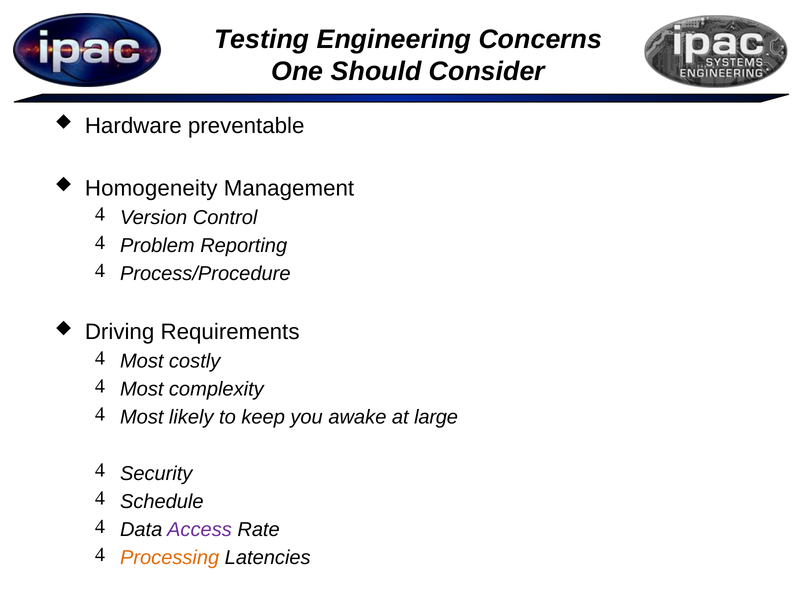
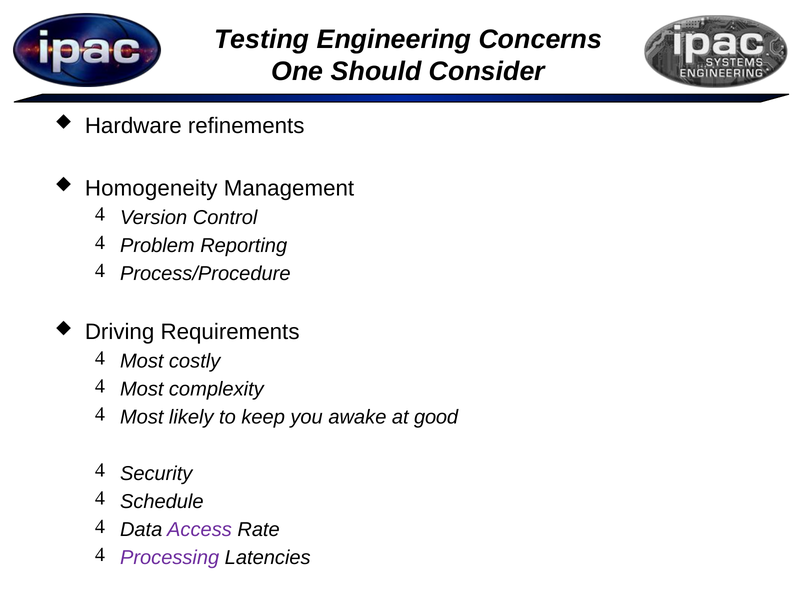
preventable: preventable -> refinements
large: large -> good
Processing colour: orange -> purple
